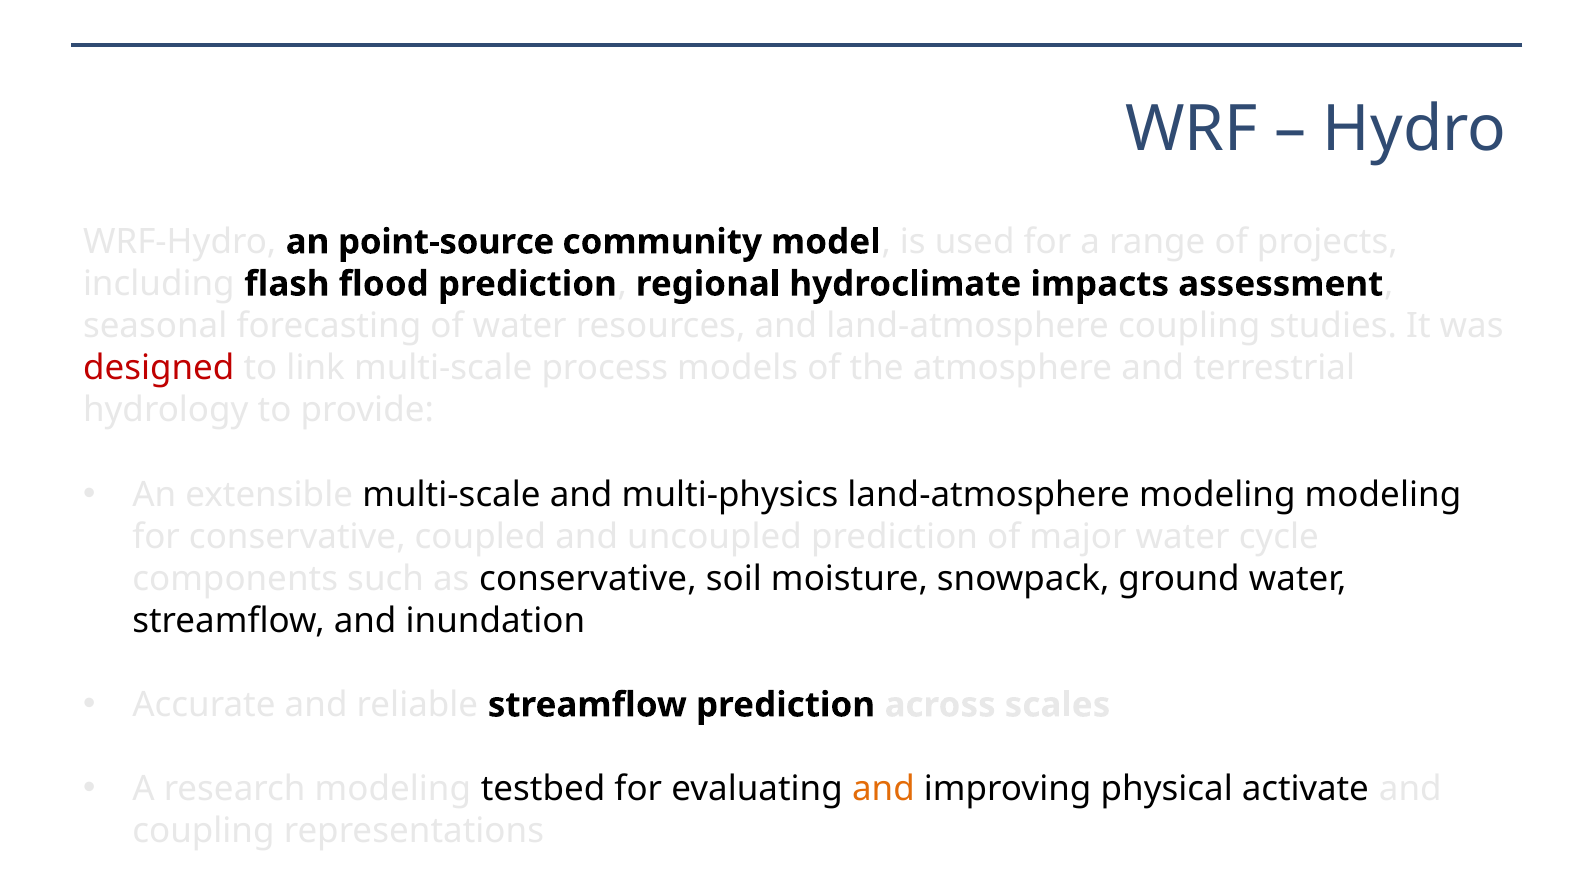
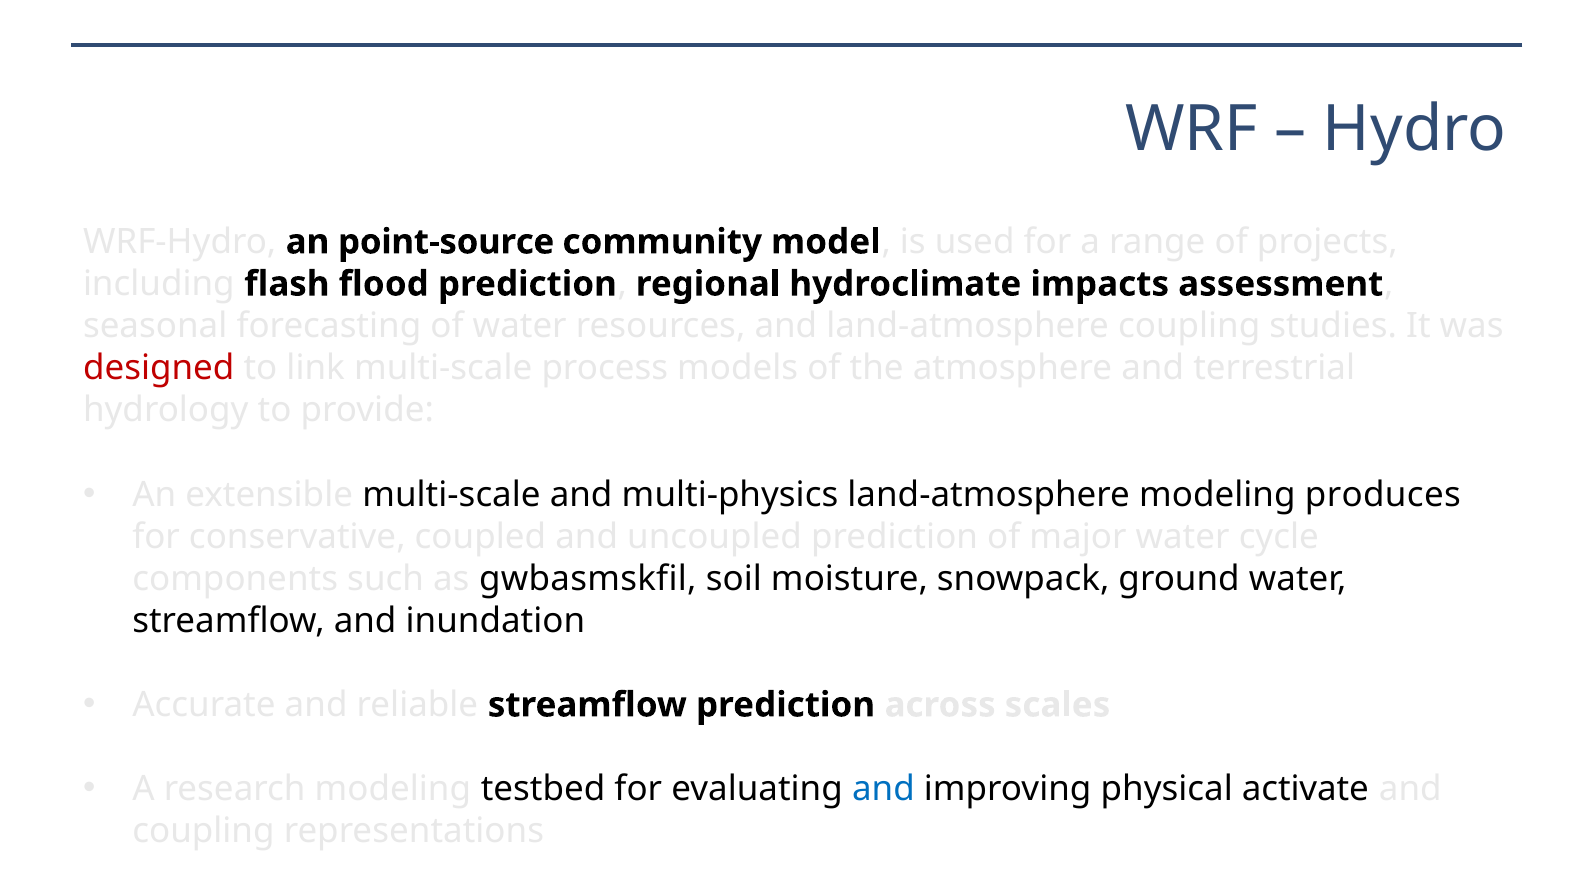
modeling modeling: modeling -> produces
as conservative: conservative -> gwbasmskfil
and at (883, 789) colour: orange -> blue
